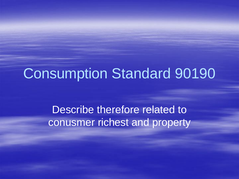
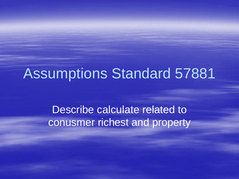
Consumption: Consumption -> Assumptions
90190: 90190 -> 57881
therefore: therefore -> calculate
